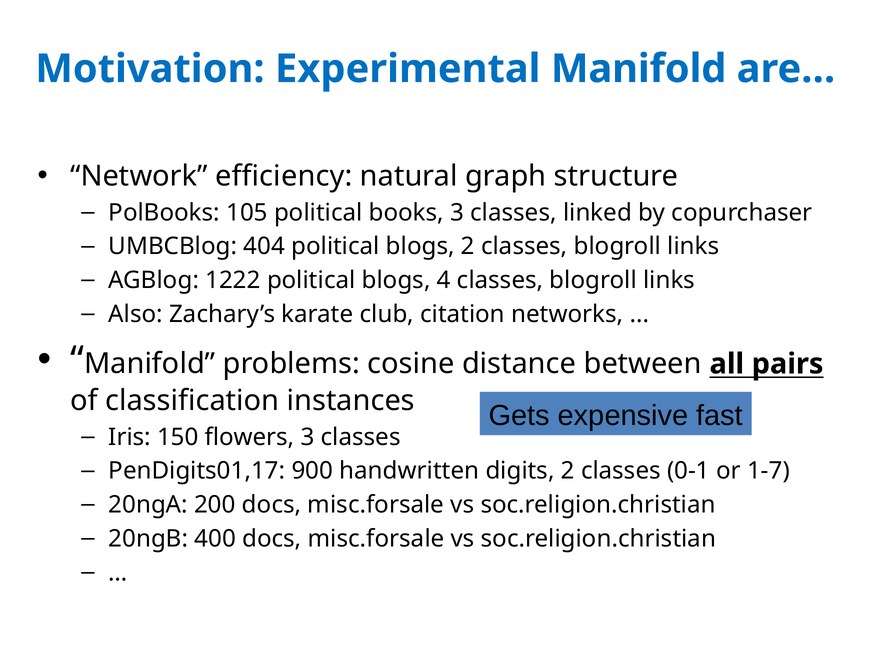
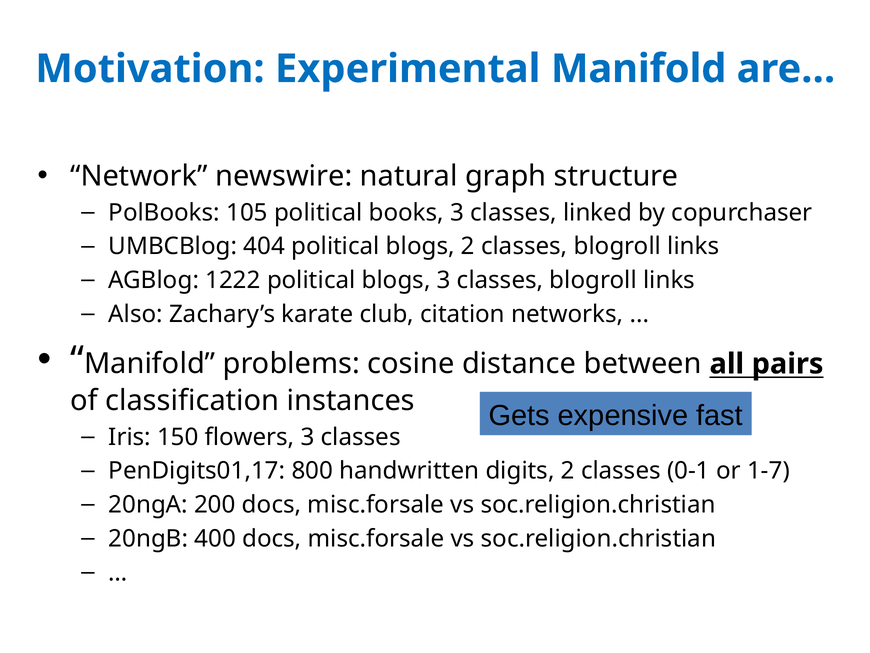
efficiency: efficiency -> newswire
blogs 4: 4 -> 3
900: 900 -> 800
